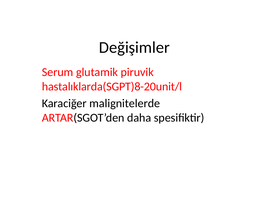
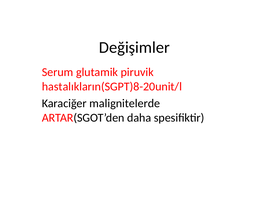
hastalıklarda(SGPT)8-20unit/l: hastalıklarda(SGPT)8-20unit/l -> hastalıkların(SGPT)8-20unit/l
